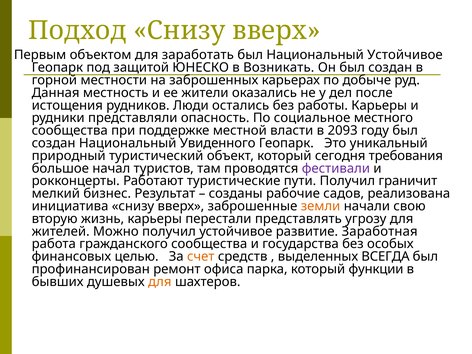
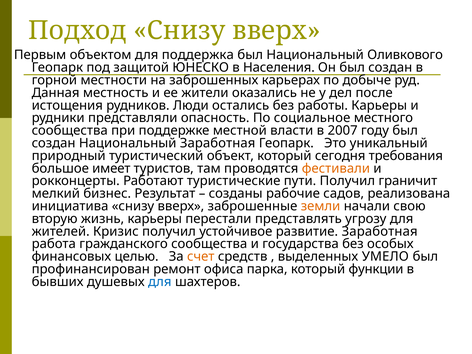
заработать: заработать -> поддержка
Национальный Устойчивое: Устойчивое -> Оливкового
Возникать: Возникать -> Населения
2093: 2093 -> 2007
Национальный Увиденного: Увиденного -> Заработная
начал: начал -> имеет
фестивали colour: purple -> orange
Можно: Можно -> Кризис
ВСЕГДА: ВСЕГДА -> УМЕЛО
для at (160, 282) colour: orange -> blue
